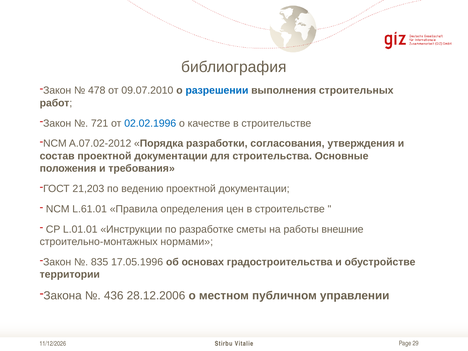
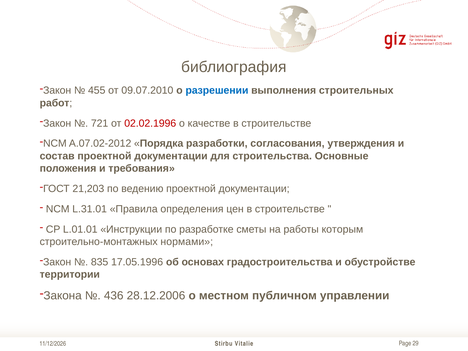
478: 478 -> 455
02.02.1996 colour: blue -> red
L.61.01: L.61.01 -> L.31.01
внешние: внешние -> которым
